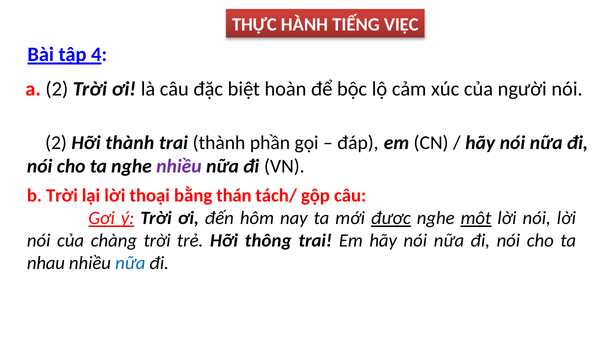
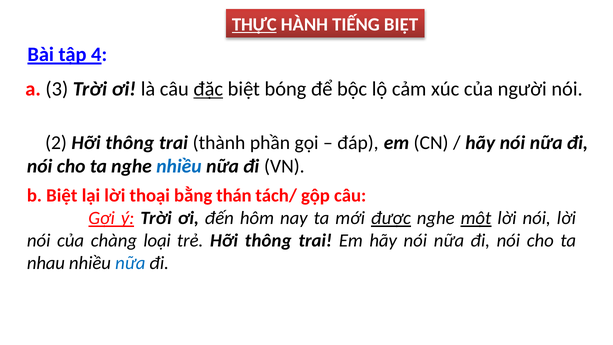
THỰC underline: none -> present
TIẾNG VIỆC: VIỆC -> BIỆT
a 2: 2 -> 3
đặc underline: none -> present
hoàn: hoàn -> bóng
2 Hỡi thành: thành -> thông
nhiều at (179, 166) colour: purple -> blue
b Trời: Trời -> Biệt
chàng trời: trời -> loại
